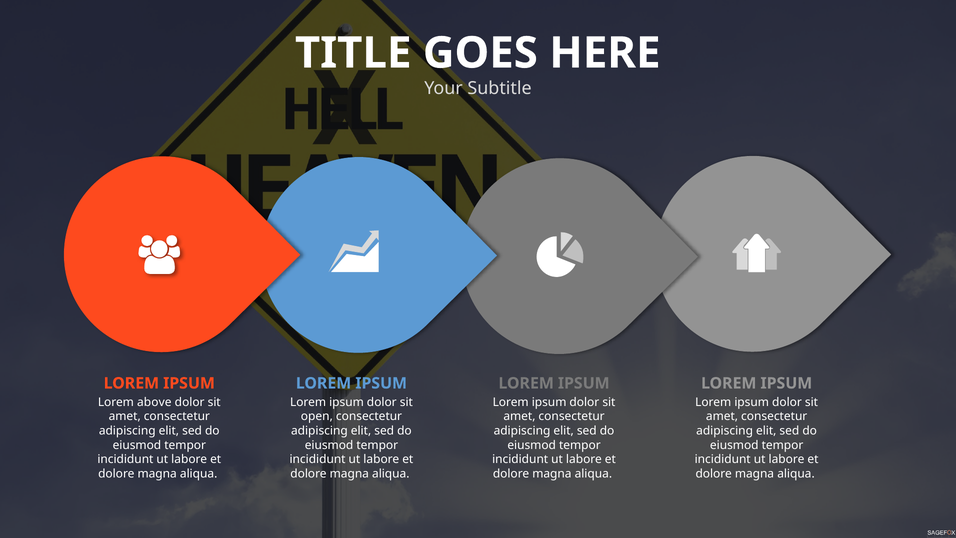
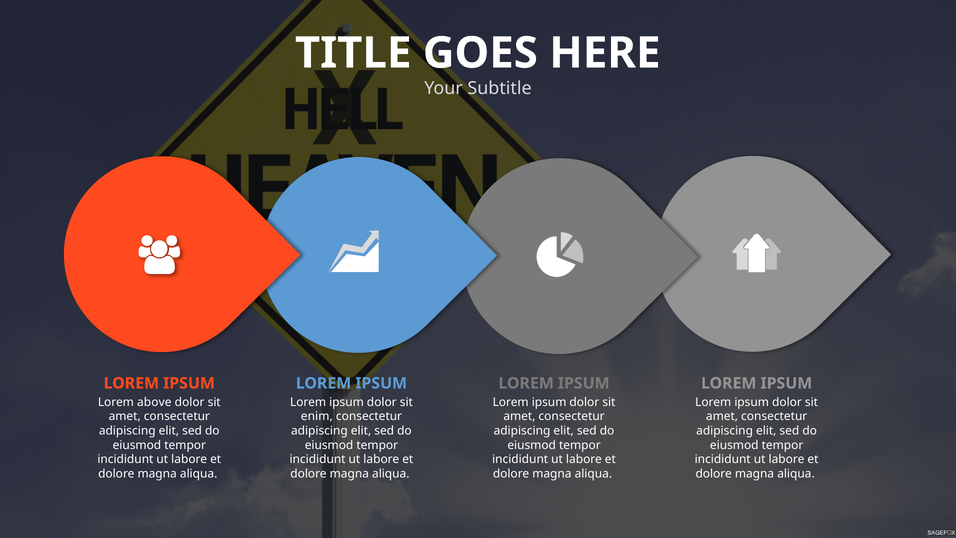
open: open -> enim
